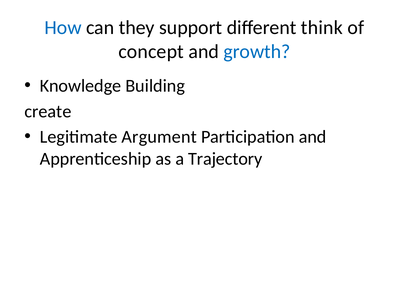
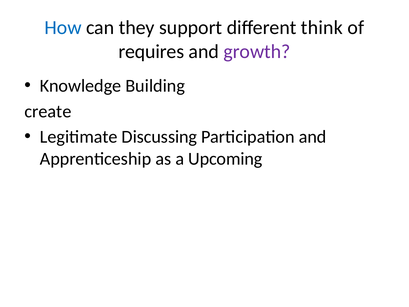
concept: concept -> requires
growth colour: blue -> purple
Argument: Argument -> Discussing
Trajectory: Trajectory -> Upcoming
